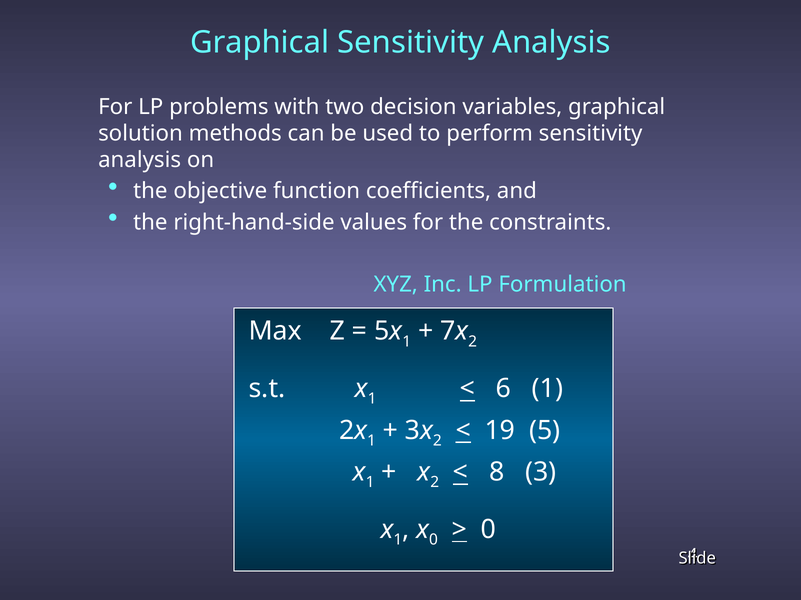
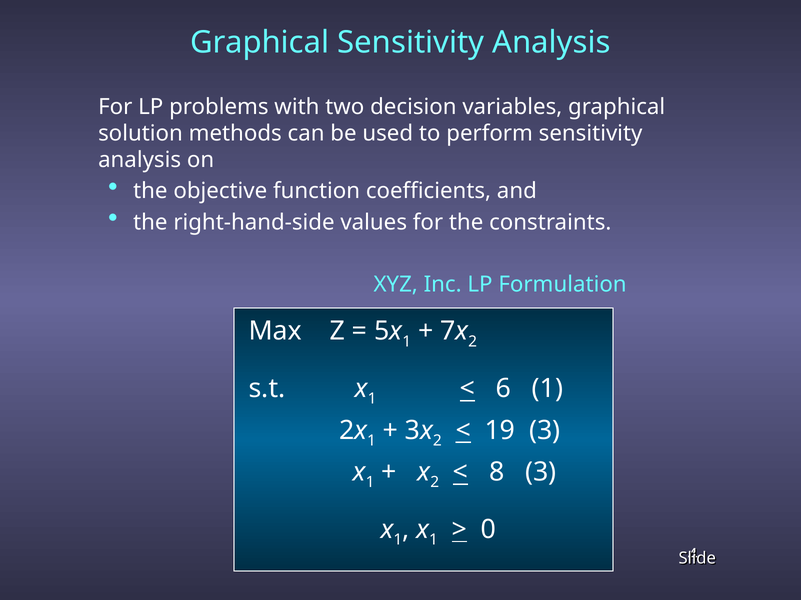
19 5: 5 -> 3
0 at (434, 540): 0 -> 1
